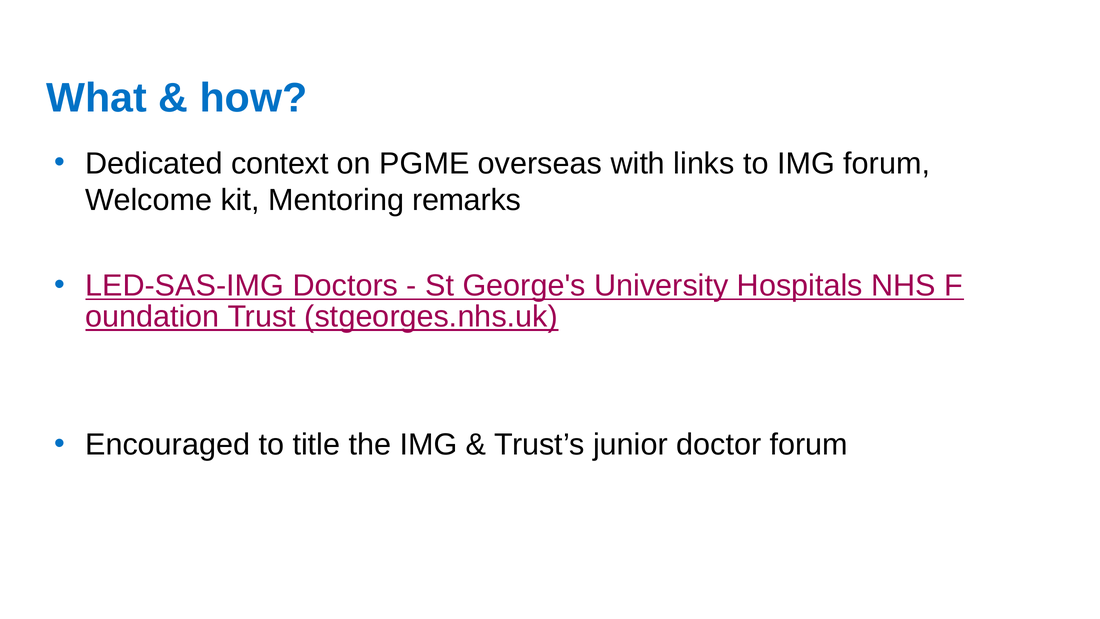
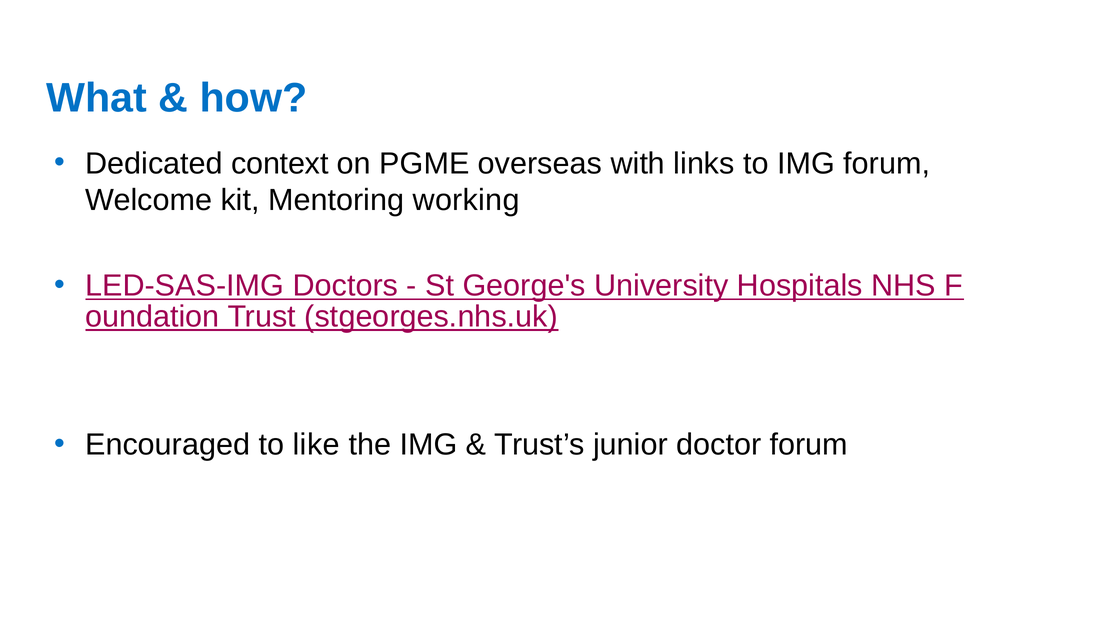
remarks: remarks -> working
title: title -> like
